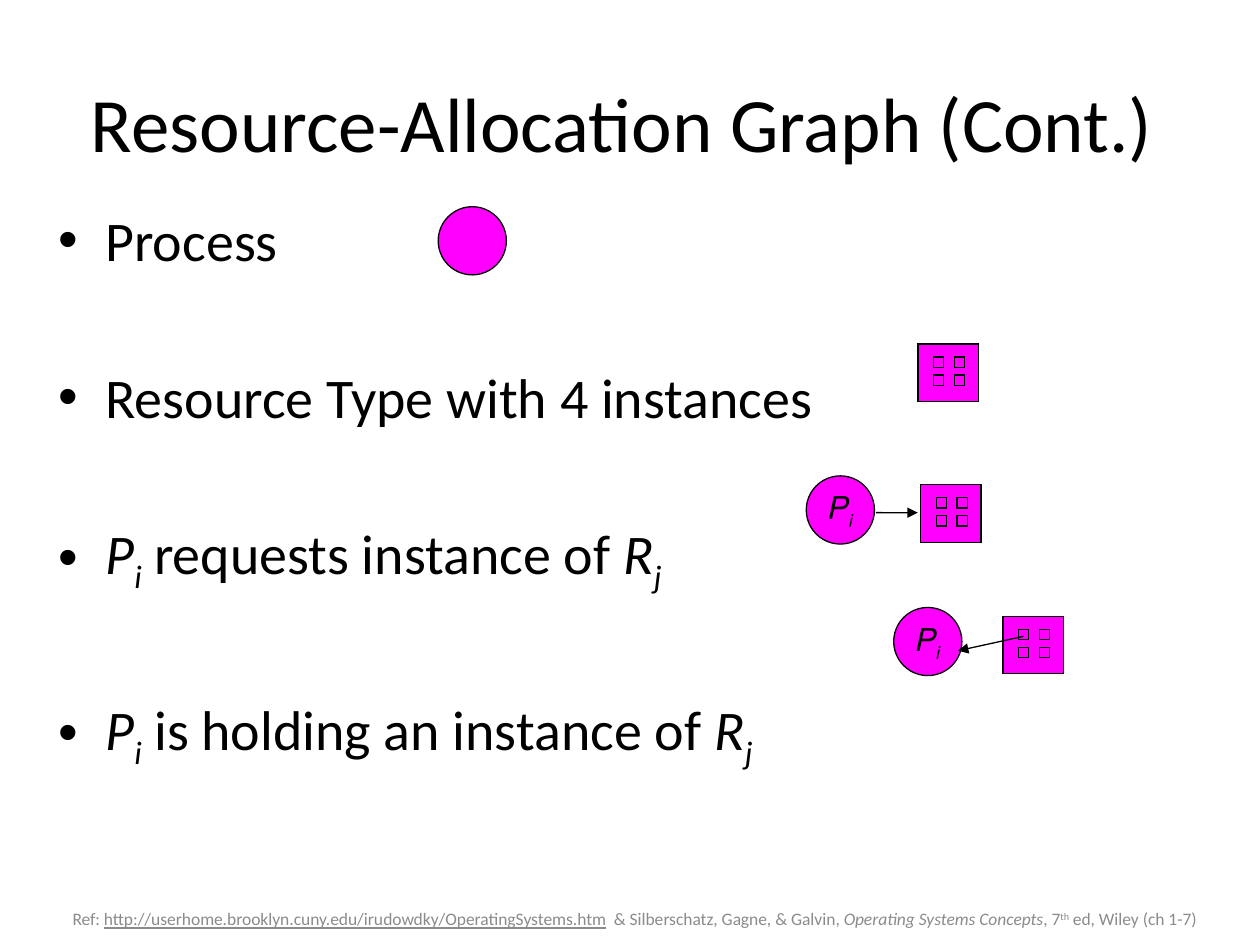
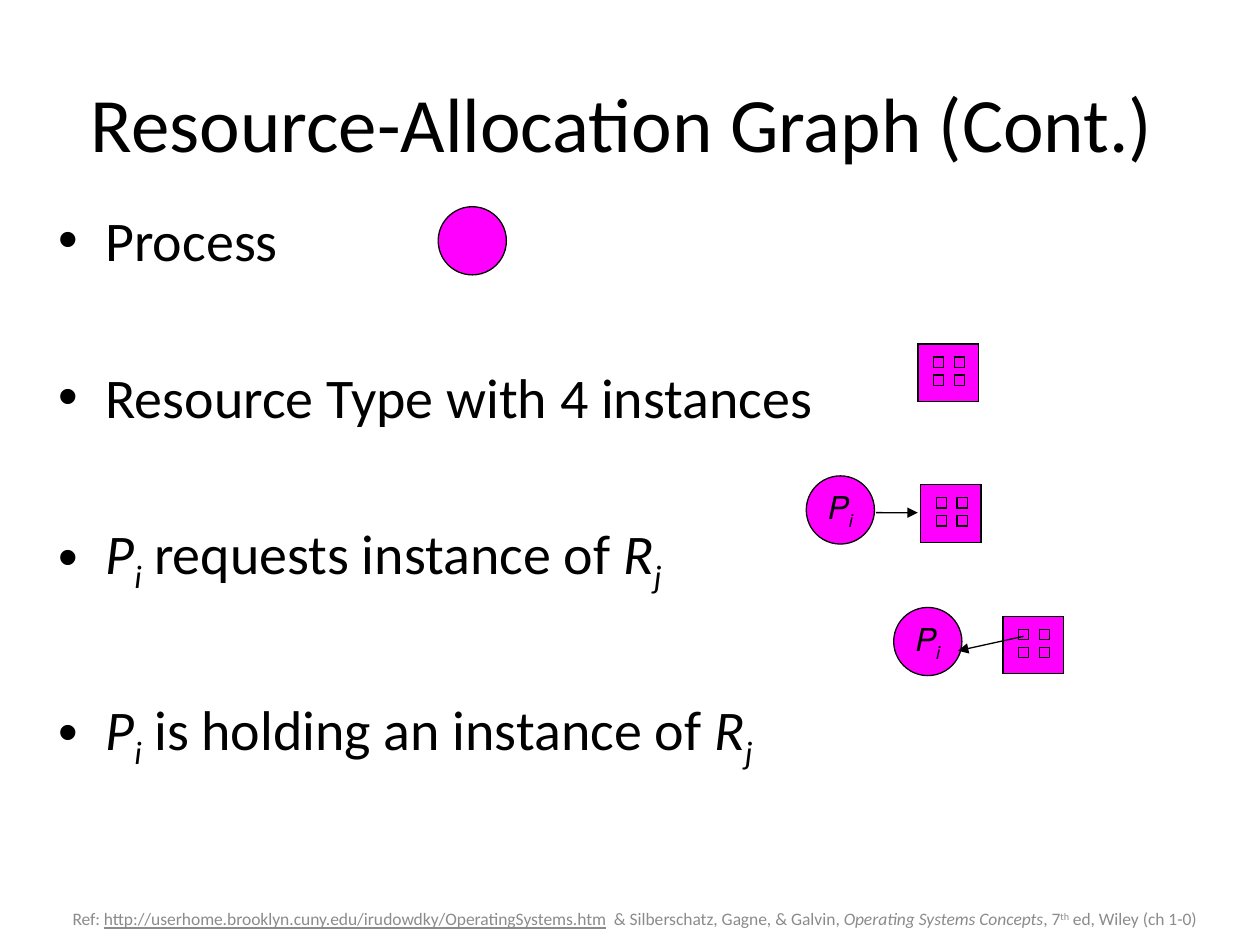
1-7: 1-7 -> 1-0
